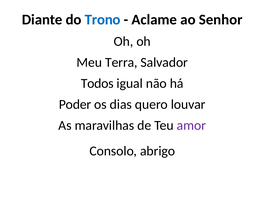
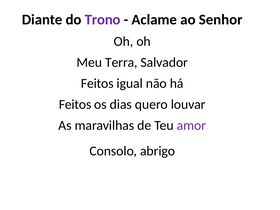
Trono colour: blue -> purple
Todos at (97, 83): Todos -> Feitos
Poder at (75, 104): Poder -> Feitos
